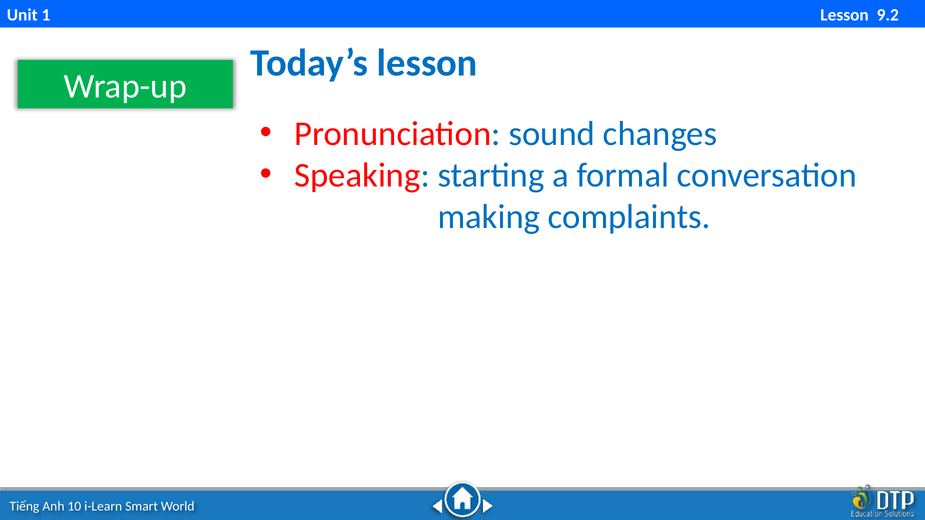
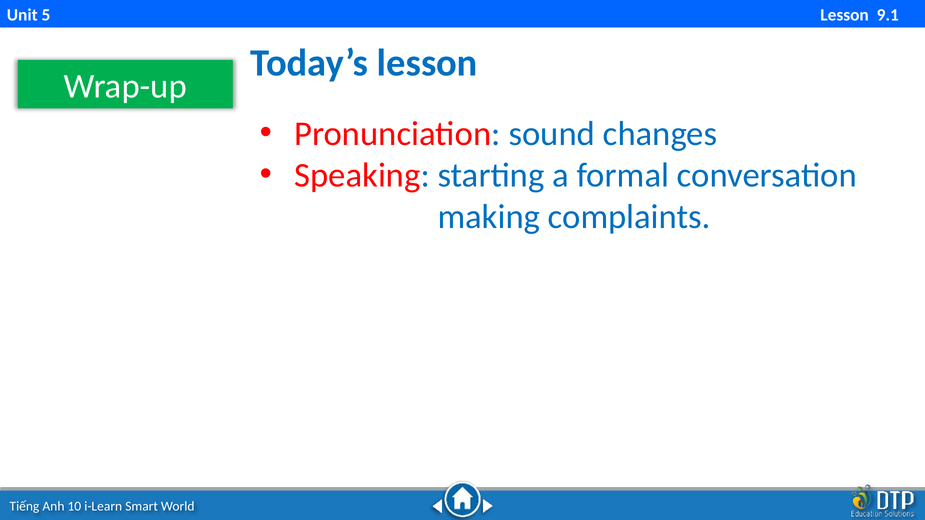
1: 1 -> 5
9.2: 9.2 -> 9.1
